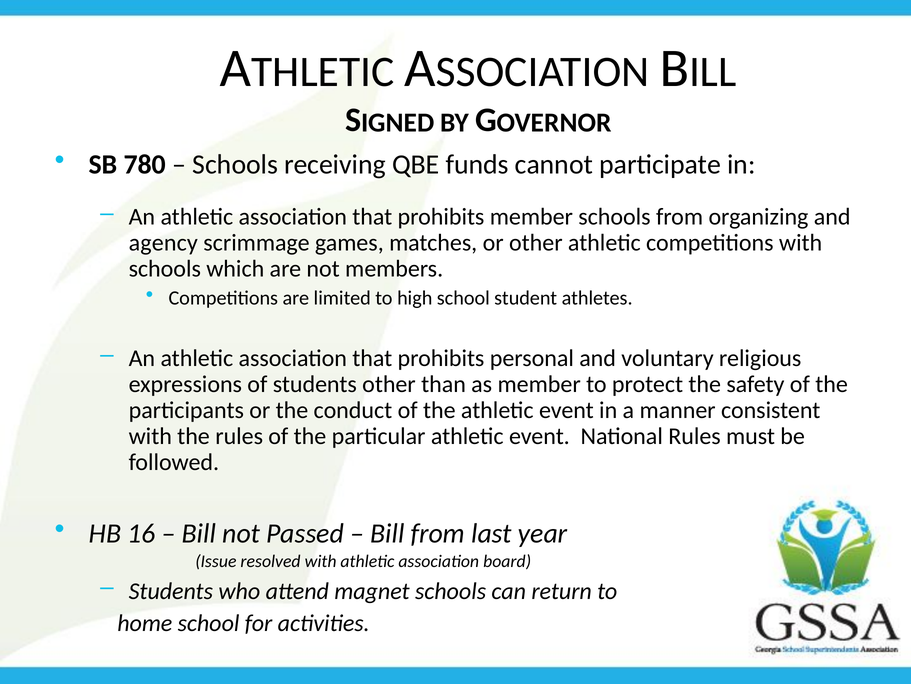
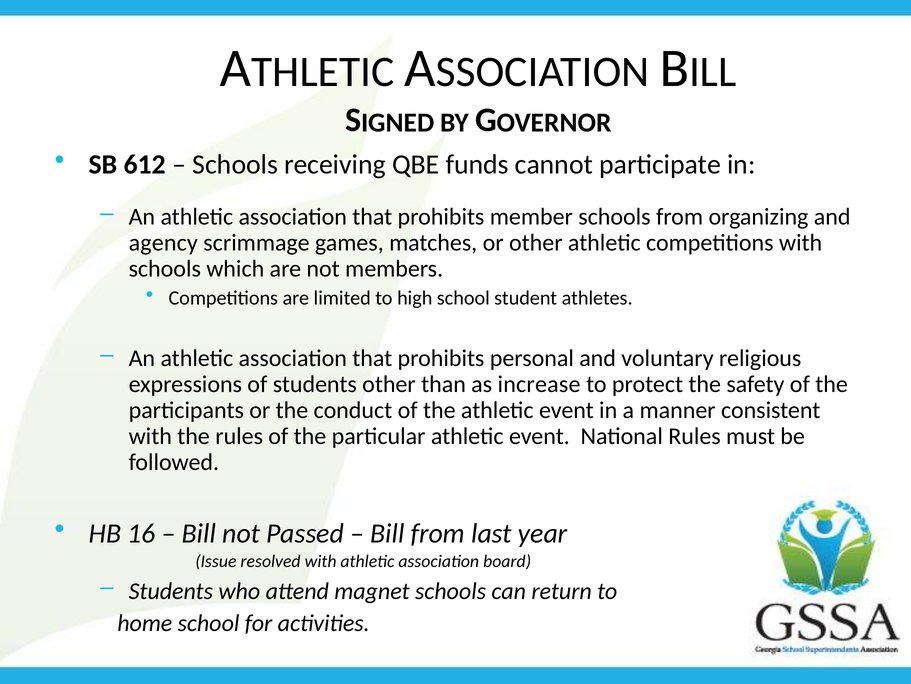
780: 780 -> 612
as member: member -> increase
